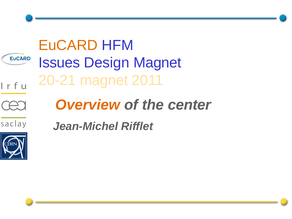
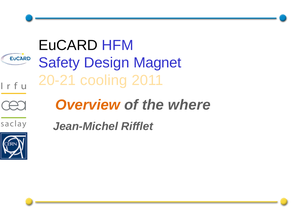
EuCARD colour: orange -> black
Issues: Issues -> Safety
20-21 magnet: magnet -> cooling
center: center -> where
